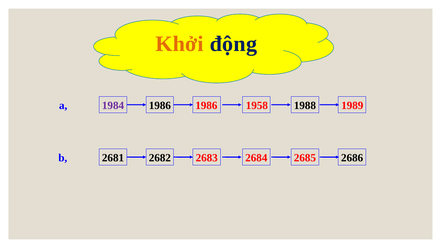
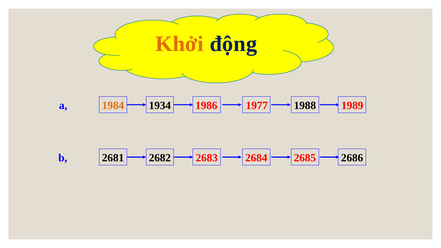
1984 colour: purple -> orange
1986 at (160, 105): 1986 -> 1934
1958: 1958 -> 1977
